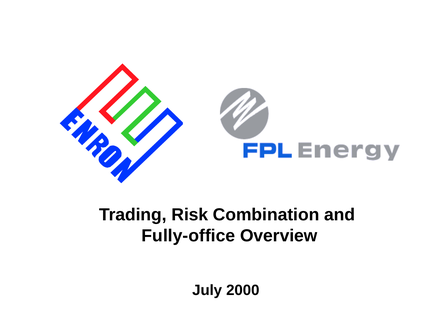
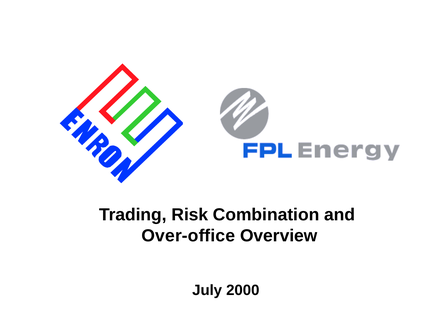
Fully-office: Fully-office -> Over-office
